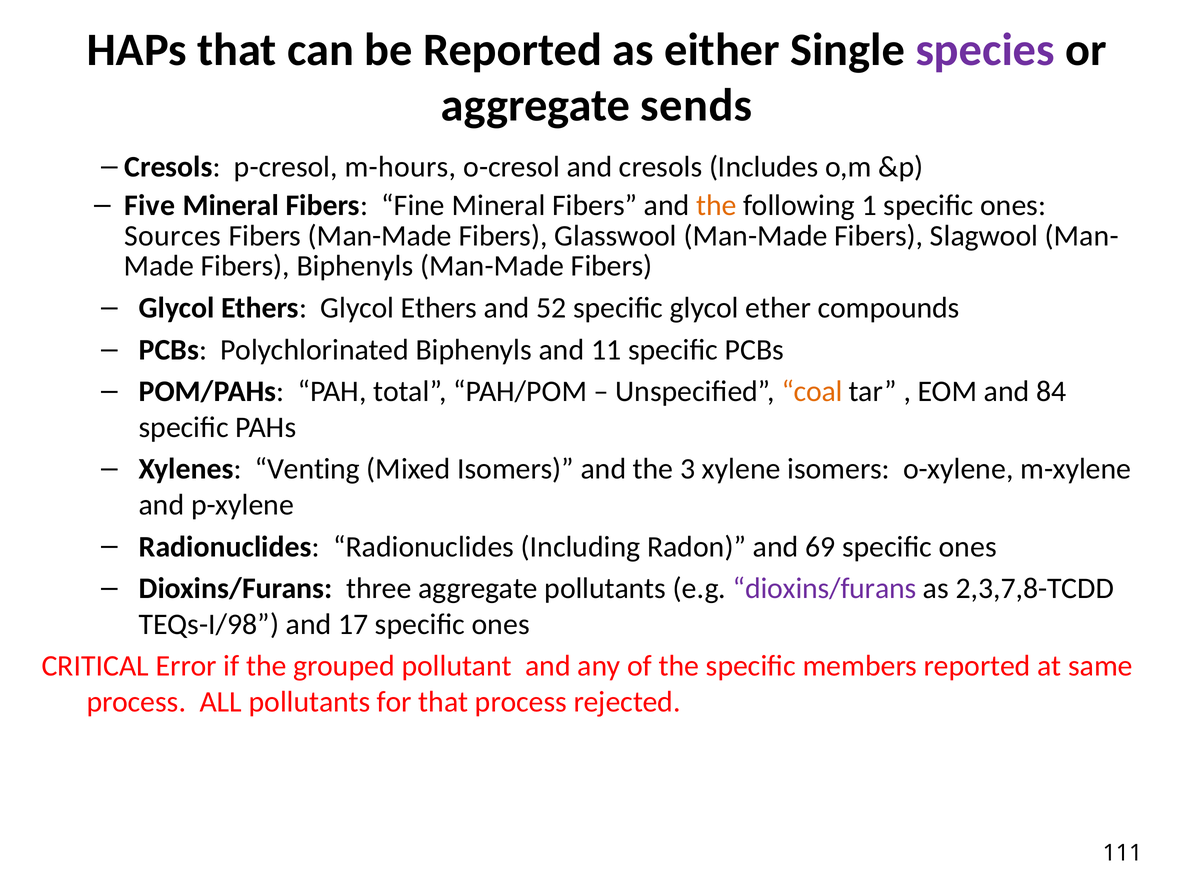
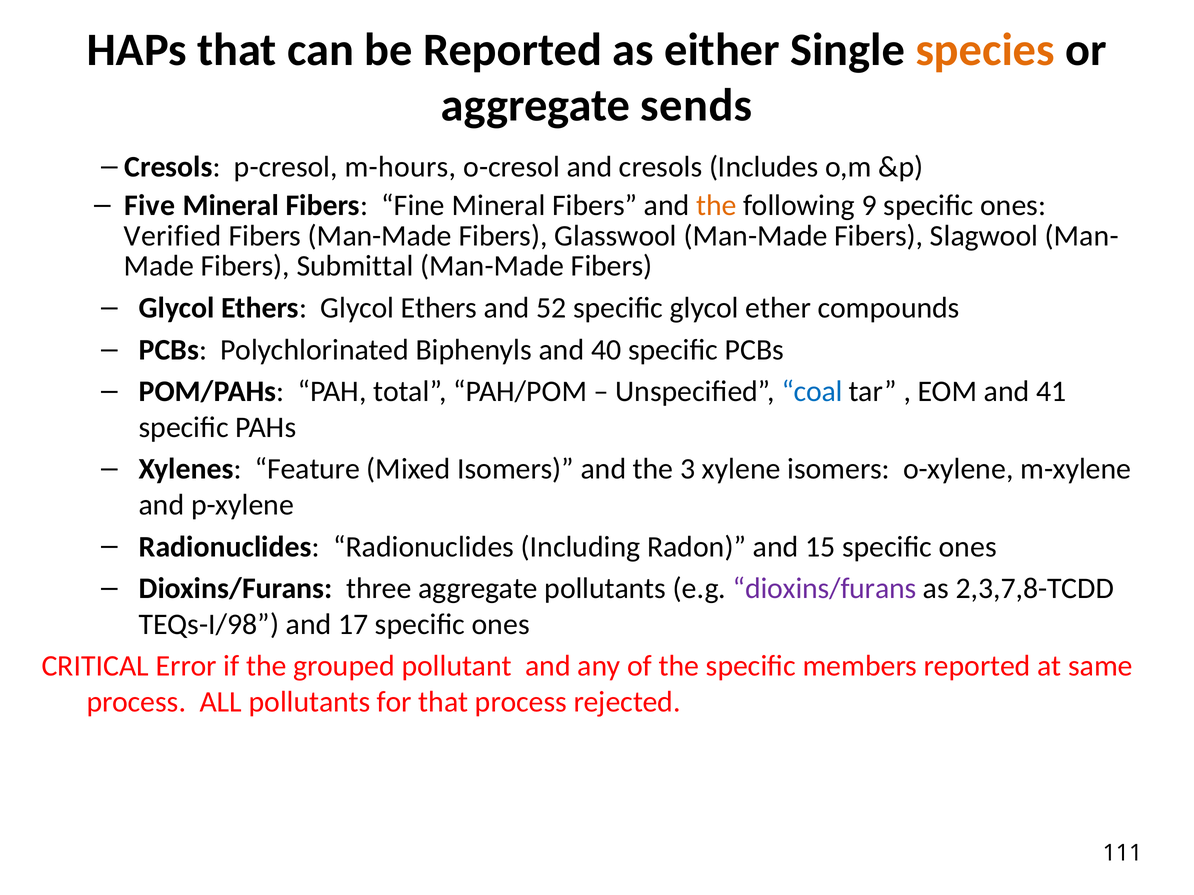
species colour: purple -> orange
1: 1 -> 9
Sources: Sources -> Verified
Fibers Biphenyls: Biphenyls -> Submittal
11: 11 -> 40
coal colour: orange -> blue
84: 84 -> 41
Venting: Venting -> Feature
69: 69 -> 15
